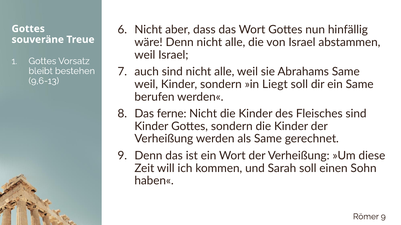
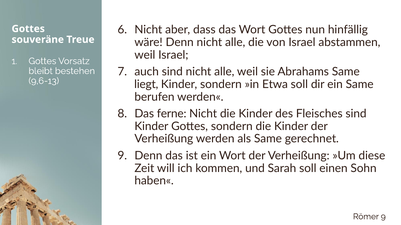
weil at (146, 84): weil -> liegt
Liegt: Liegt -> Etwa
